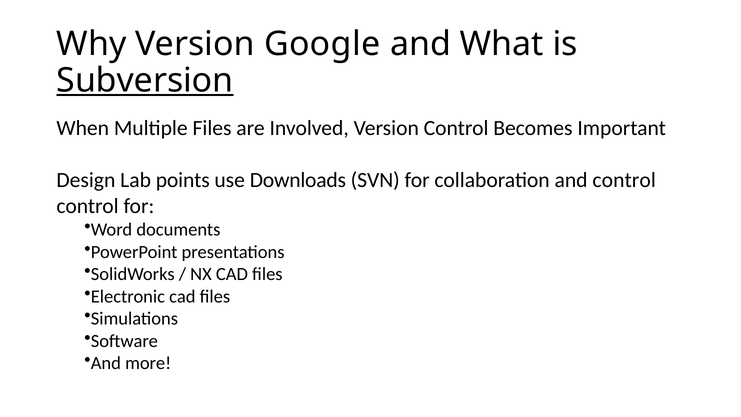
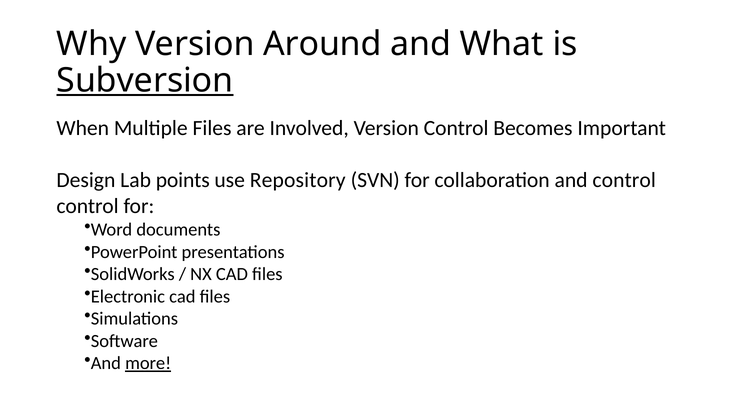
Google: Google -> Around
Downloads: Downloads -> Repository
more underline: none -> present
